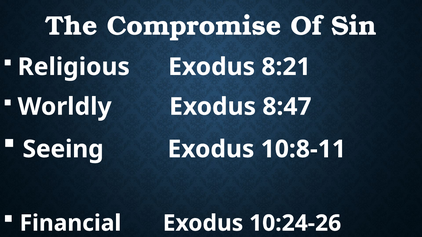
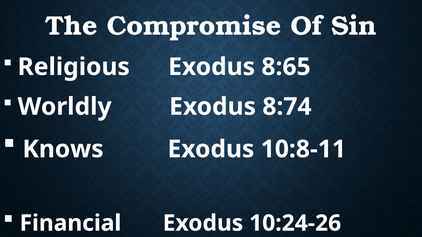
8:21: 8:21 -> 8:65
8:47: 8:47 -> 8:74
Seeing: Seeing -> Knows
